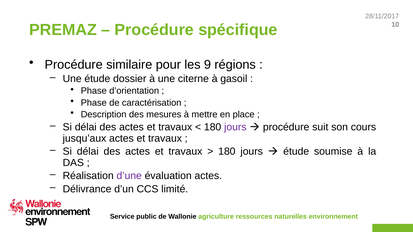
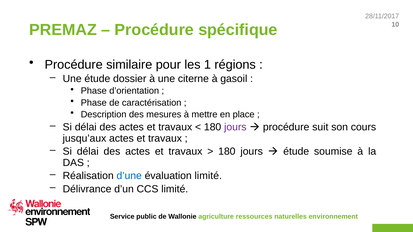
9: 9 -> 1
d’une colour: purple -> blue
évaluation actes: actes -> limité
